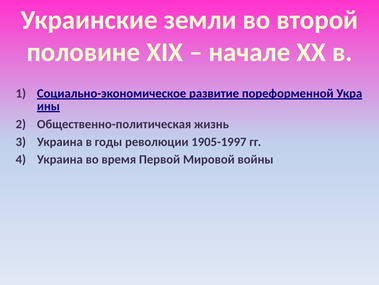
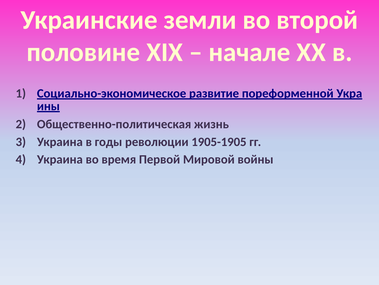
1905-1997: 1905-1997 -> 1905-1905
